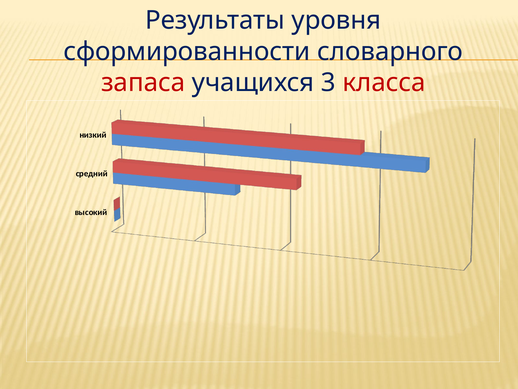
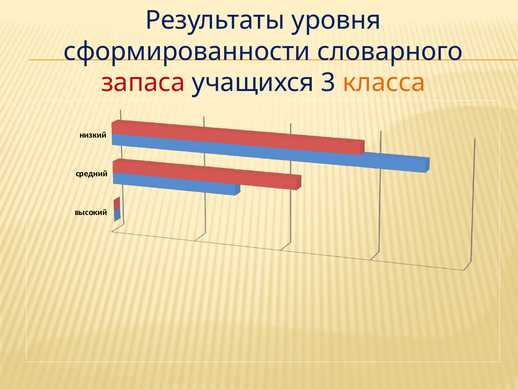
класса colour: red -> orange
